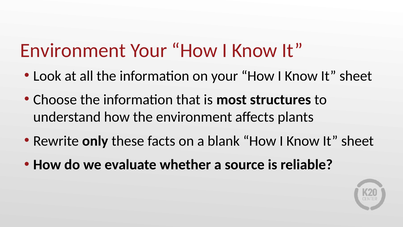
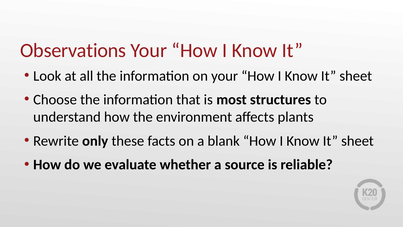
Environment at (73, 50): Environment -> Observations
